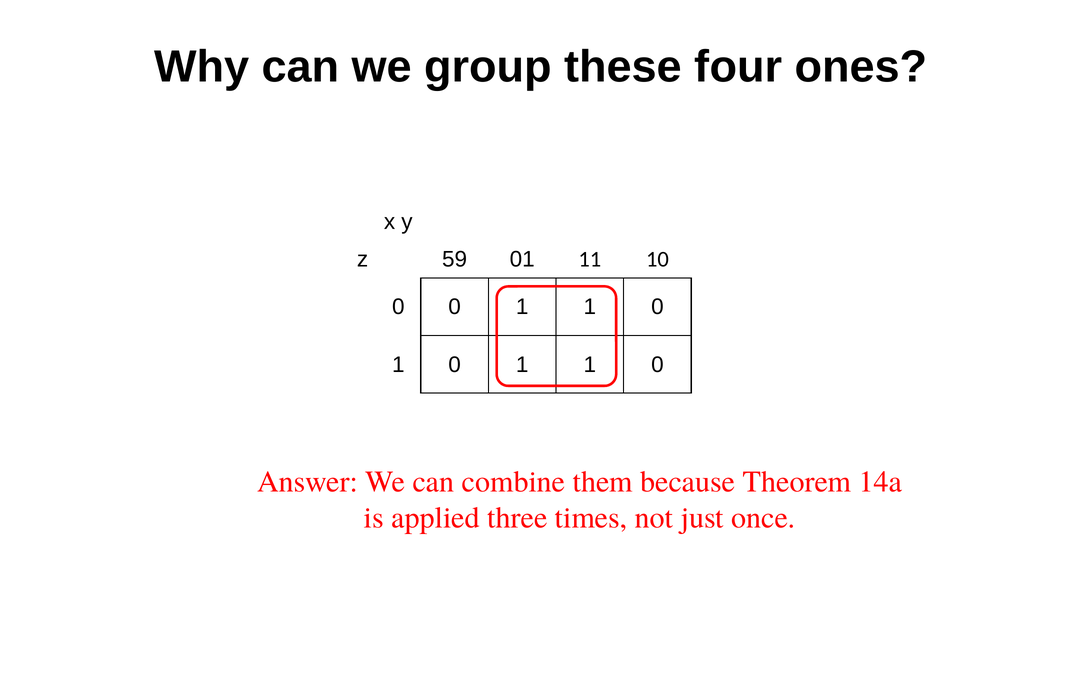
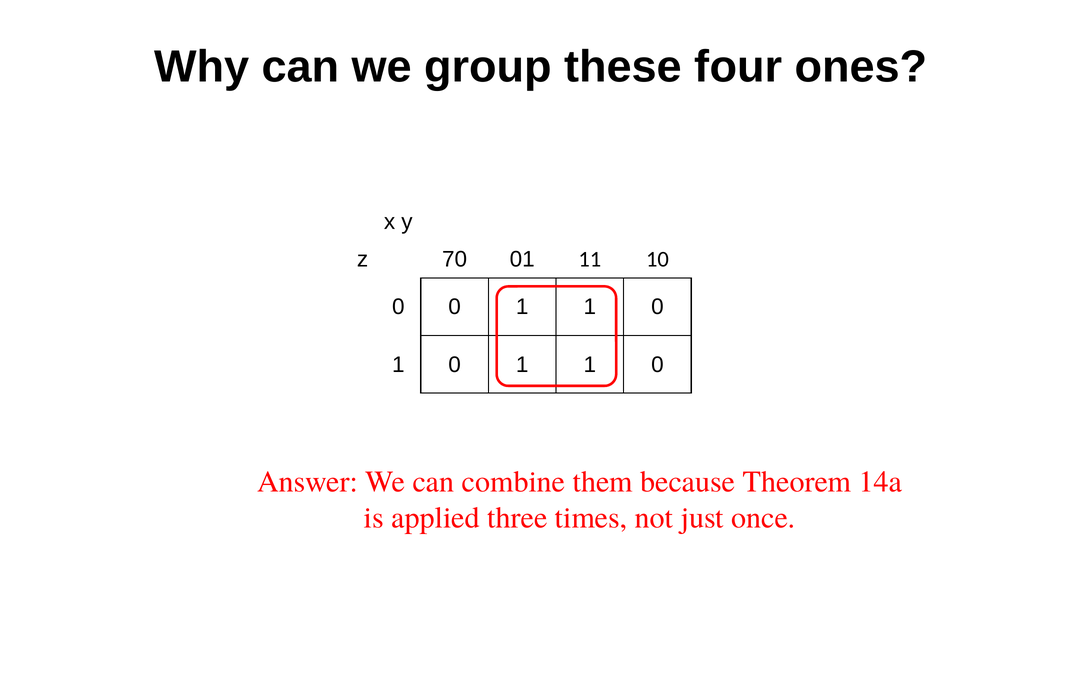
59: 59 -> 70
